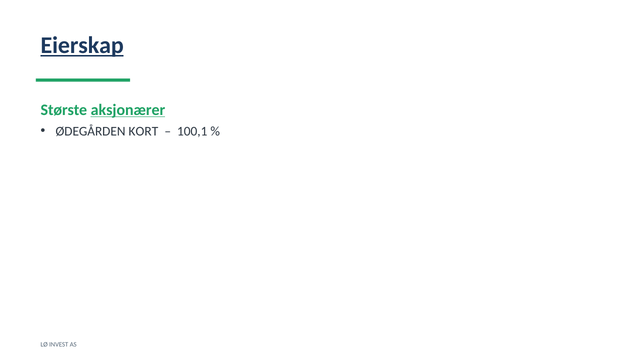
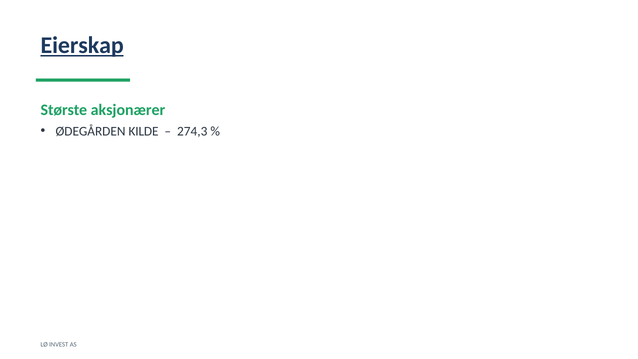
aksjonærer underline: present -> none
KORT: KORT -> KILDE
100,1: 100,1 -> 274,3
